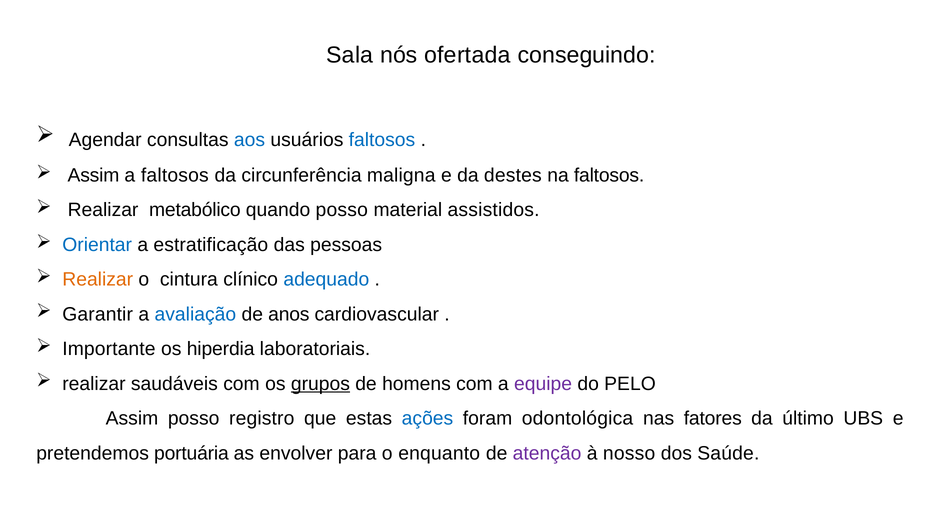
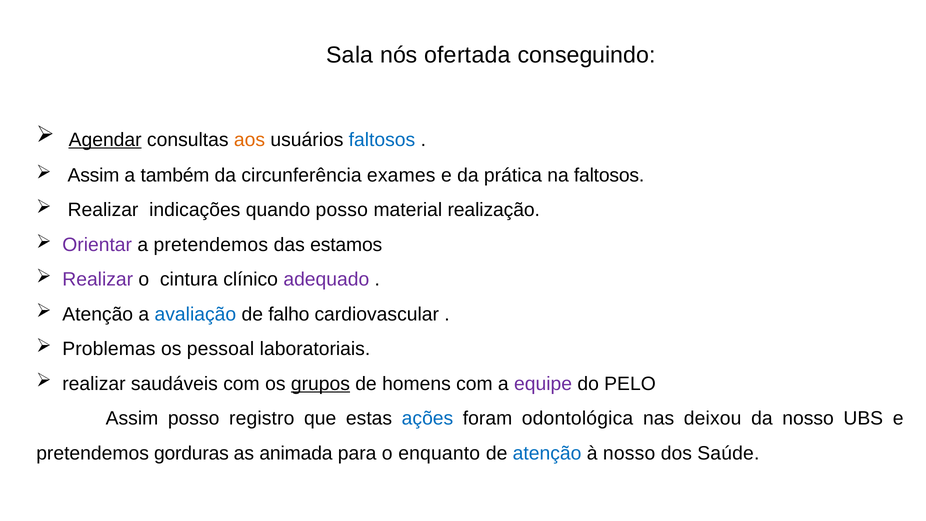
Agendar underline: none -> present
aos colour: blue -> orange
a faltosos: faltosos -> também
maligna: maligna -> exames
destes: destes -> prática
metabólico: metabólico -> indicações
assistidos: assistidos -> realização
Orientar colour: blue -> purple
a estratificação: estratificação -> pretendemos
pessoas: pessoas -> estamos
Realizar at (98, 279) colour: orange -> purple
adequado colour: blue -> purple
Garantir at (98, 314): Garantir -> Atenção
anos: anos -> falho
Importante: Importante -> Problemas
hiperdia: hiperdia -> pessoal
fatores: fatores -> deixou
da último: último -> nosso
portuária: portuária -> gorduras
envolver: envolver -> animada
atenção at (547, 453) colour: purple -> blue
